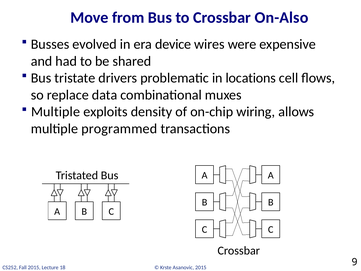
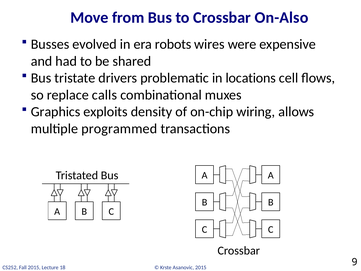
device: device -> robots
data: data -> calls
Multiple at (56, 112): Multiple -> Graphics
